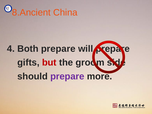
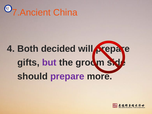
8.Ancient: 8.Ancient -> 7.Ancient
Both prepare: prepare -> decided
but colour: red -> purple
